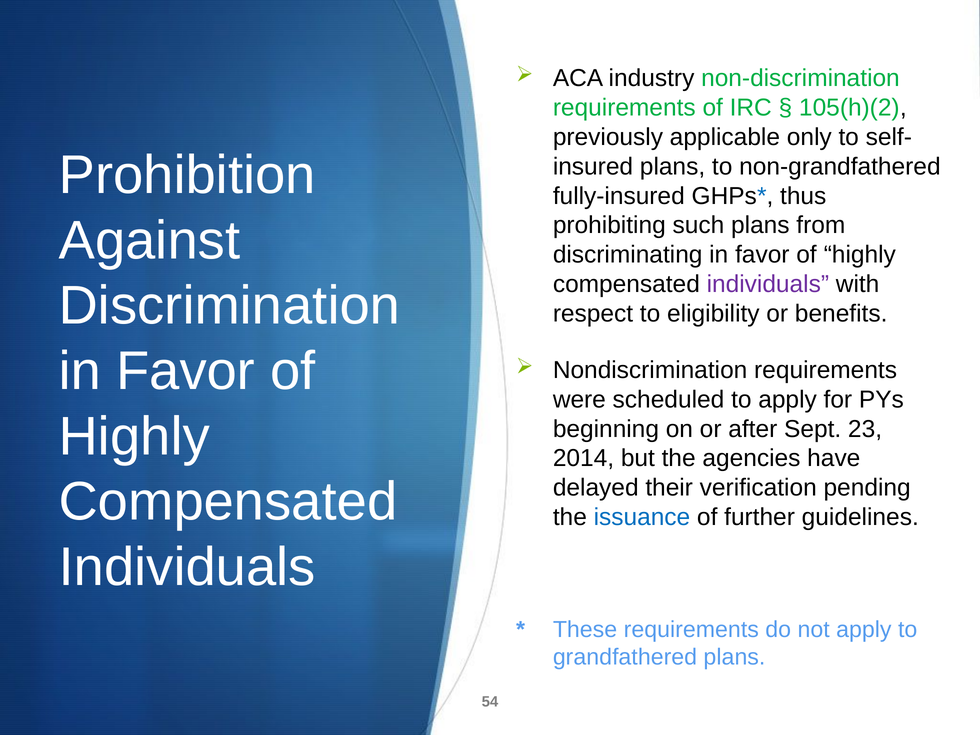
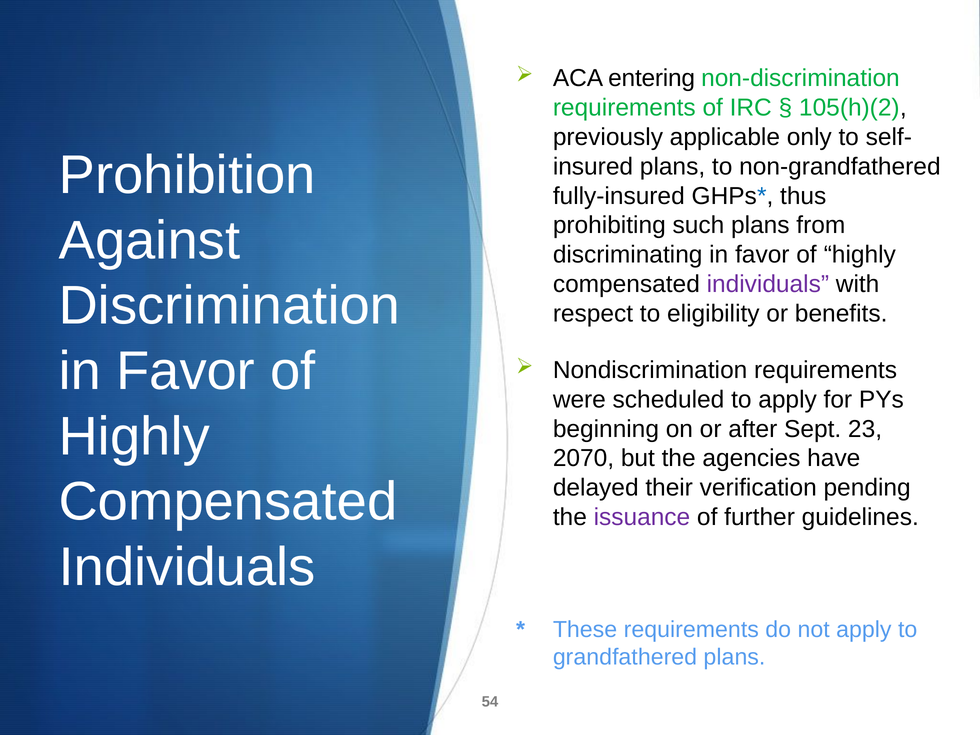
industry: industry -> entering
2014: 2014 -> 2070
issuance colour: blue -> purple
